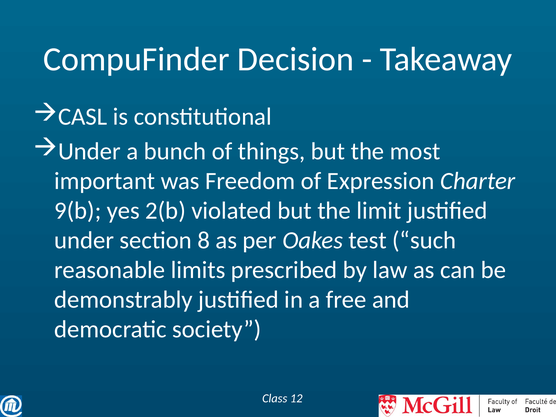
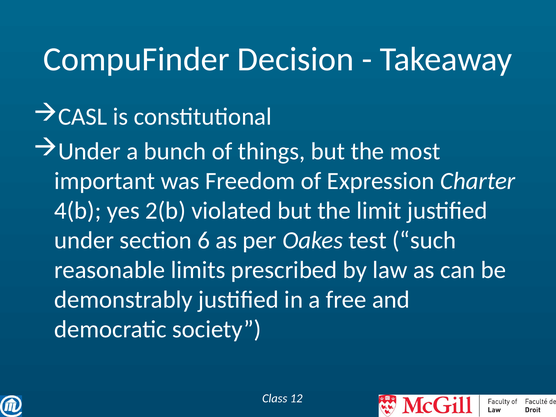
9(b: 9(b -> 4(b
8: 8 -> 6
